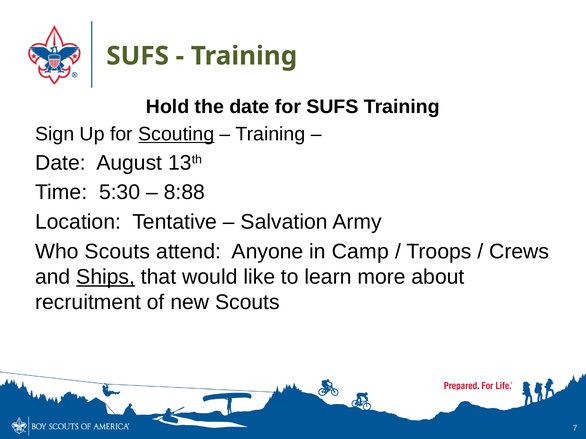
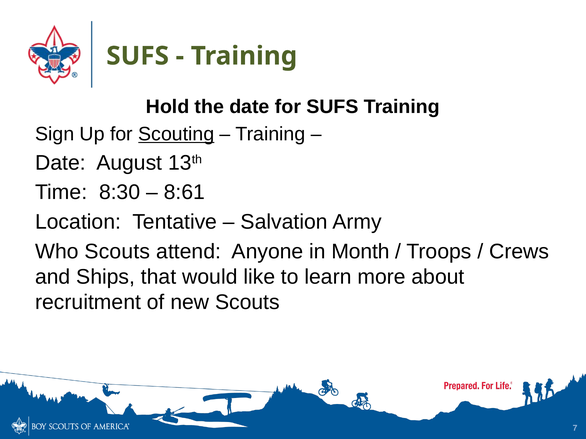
5:30: 5:30 -> 8:30
8:88: 8:88 -> 8:61
Camp: Camp -> Month
Ships underline: present -> none
